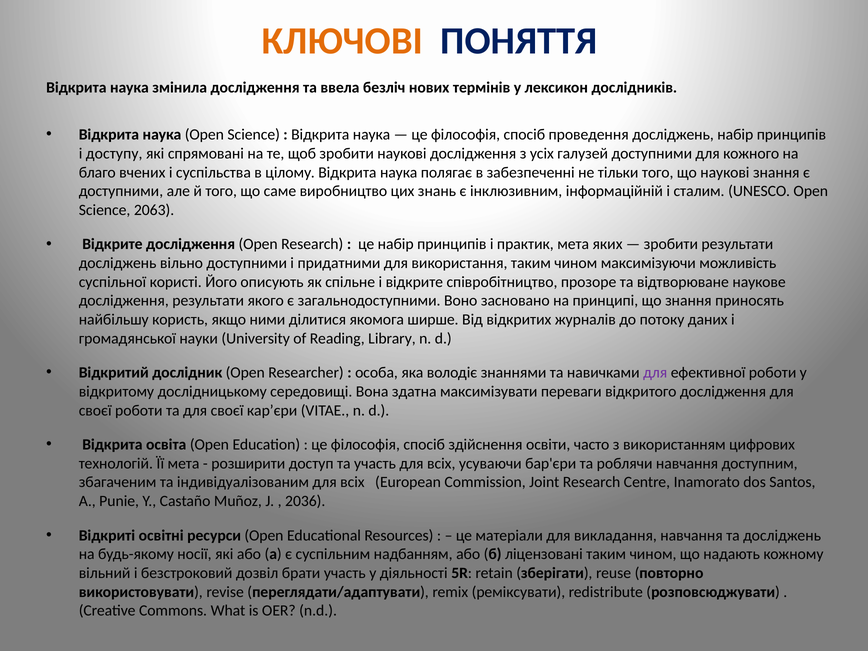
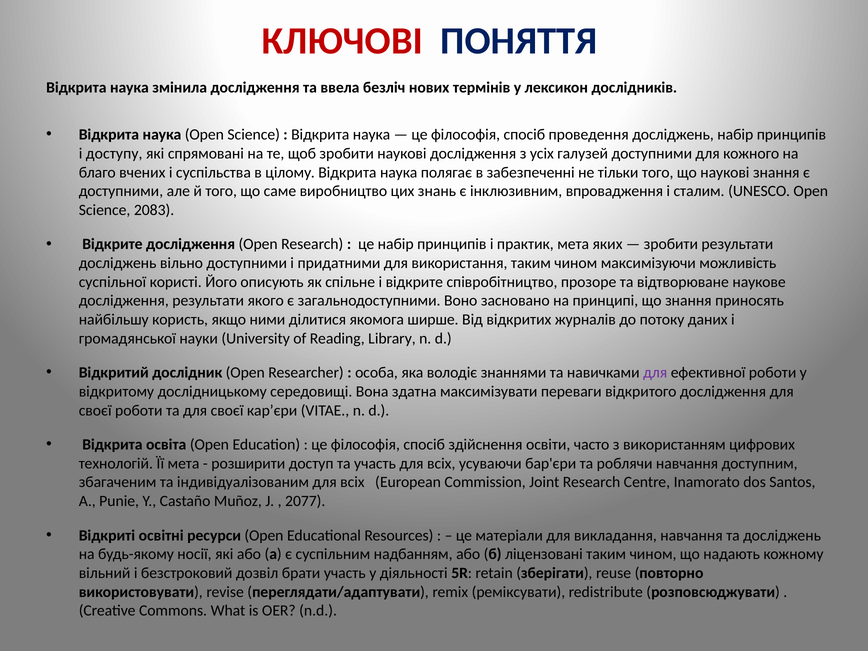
КЛЮЧОВІ colour: orange -> red
інформаційній: інформаційній -> впровадження
2063: 2063 -> 2083
2036: 2036 -> 2077
